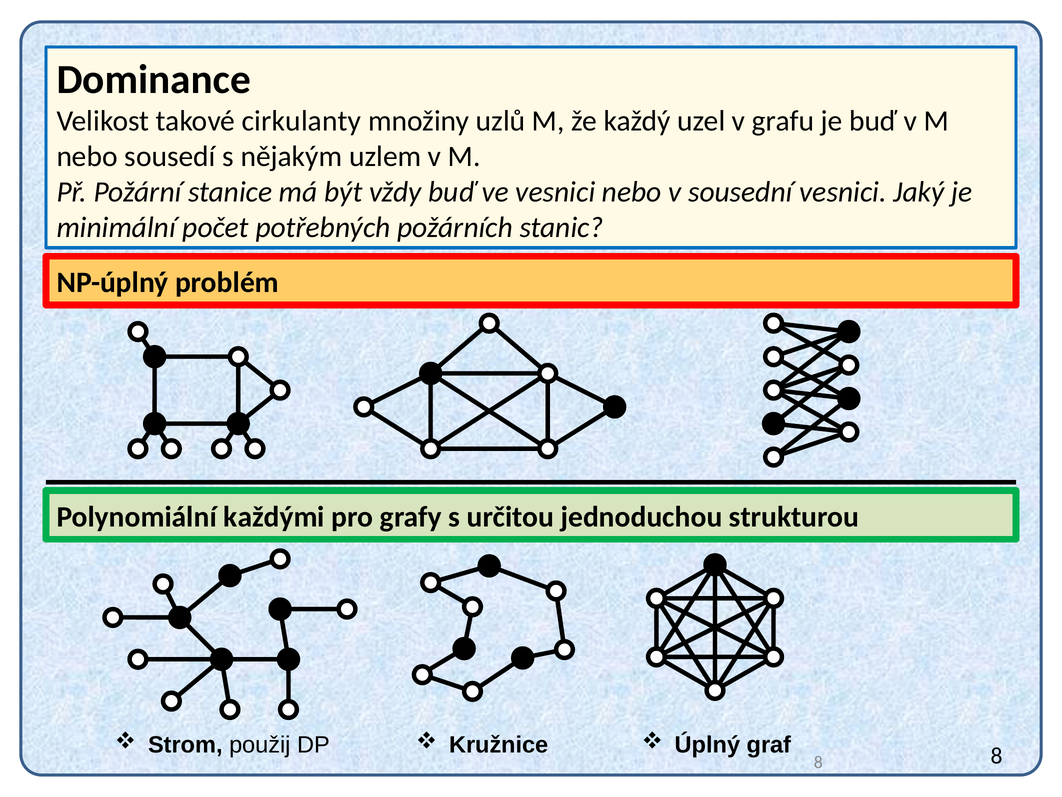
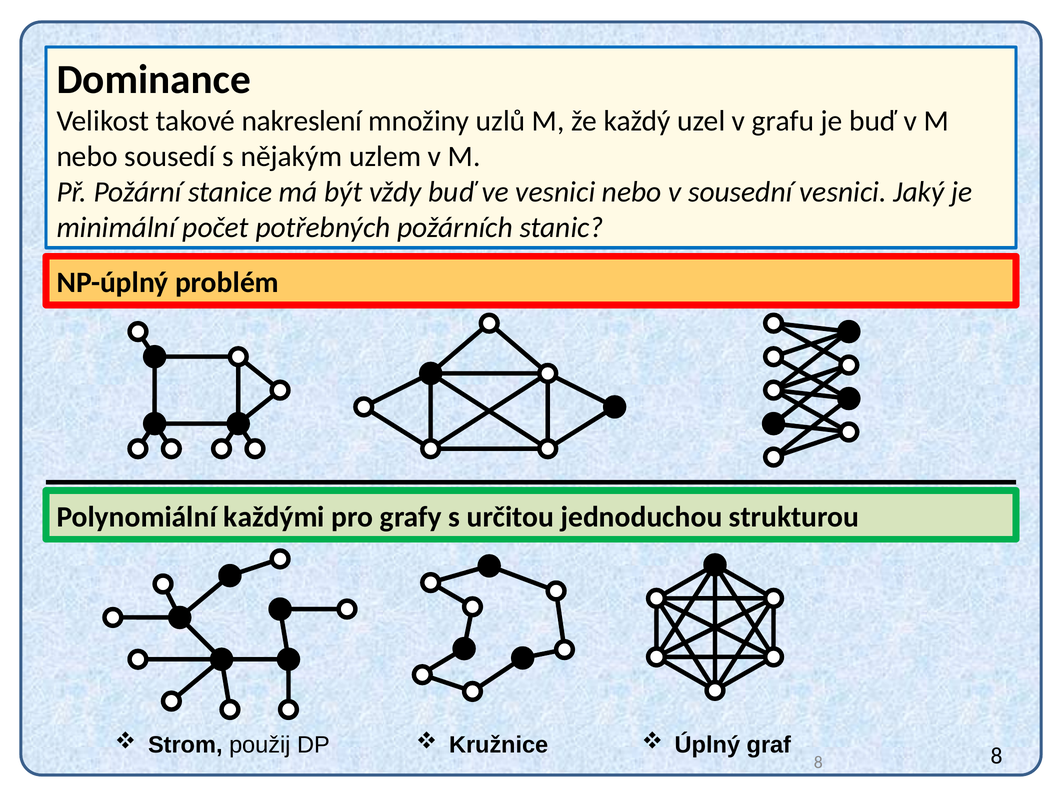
cirkulanty: cirkulanty -> nakreslení
